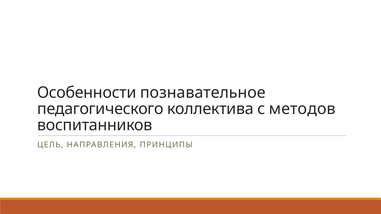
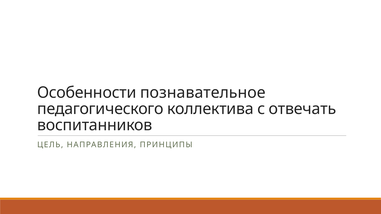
методов: методов -> отвечать
